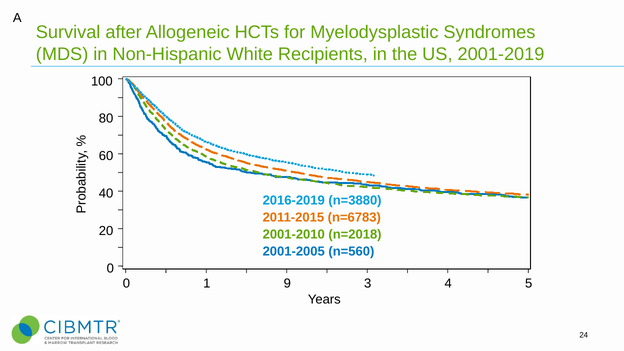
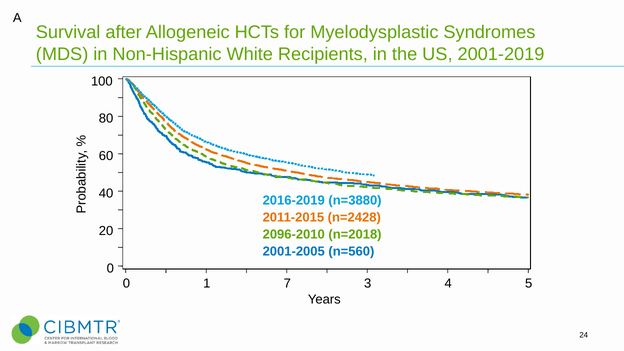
n=6783: n=6783 -> n=2428
2001-2010: 2001-2010 -> 2096-2010
9: 9 -> 7
